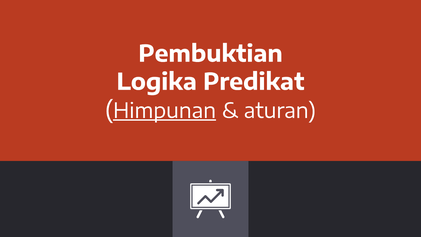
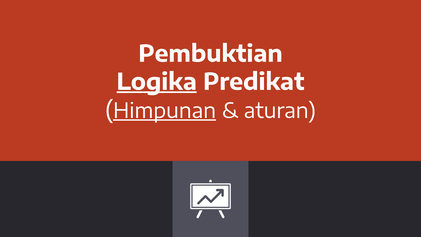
Logika underline: none -> present
